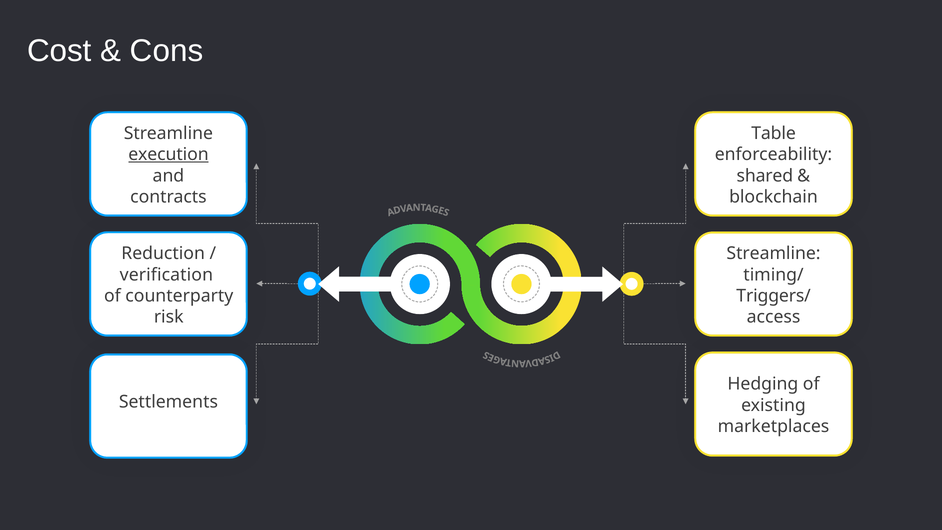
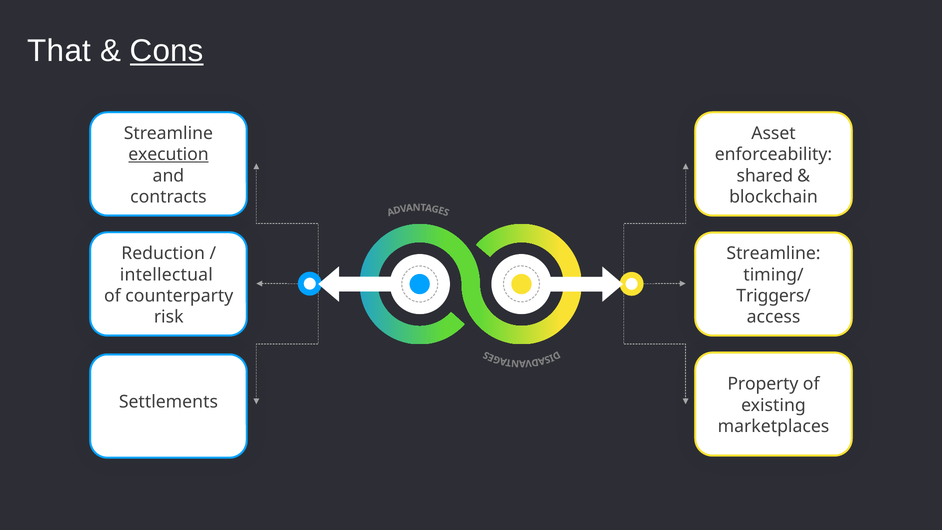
Cost: Cost -> That
Cons underline: none -> present
Table: Table -> Asset
verification: verification -> intellectual
Hedging: Hedging -> Property
